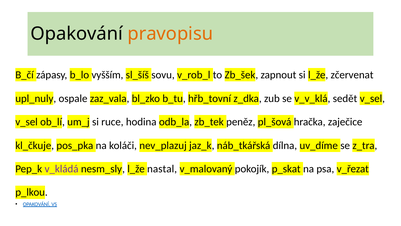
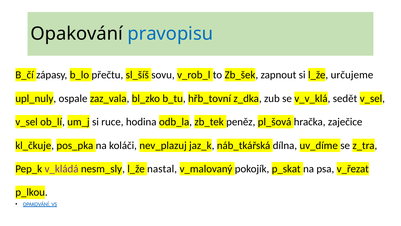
pravopisu colour: orange -> blue
vyšším: vyšším -> přečtu
zčervenat: zčervenat -> určujeme
